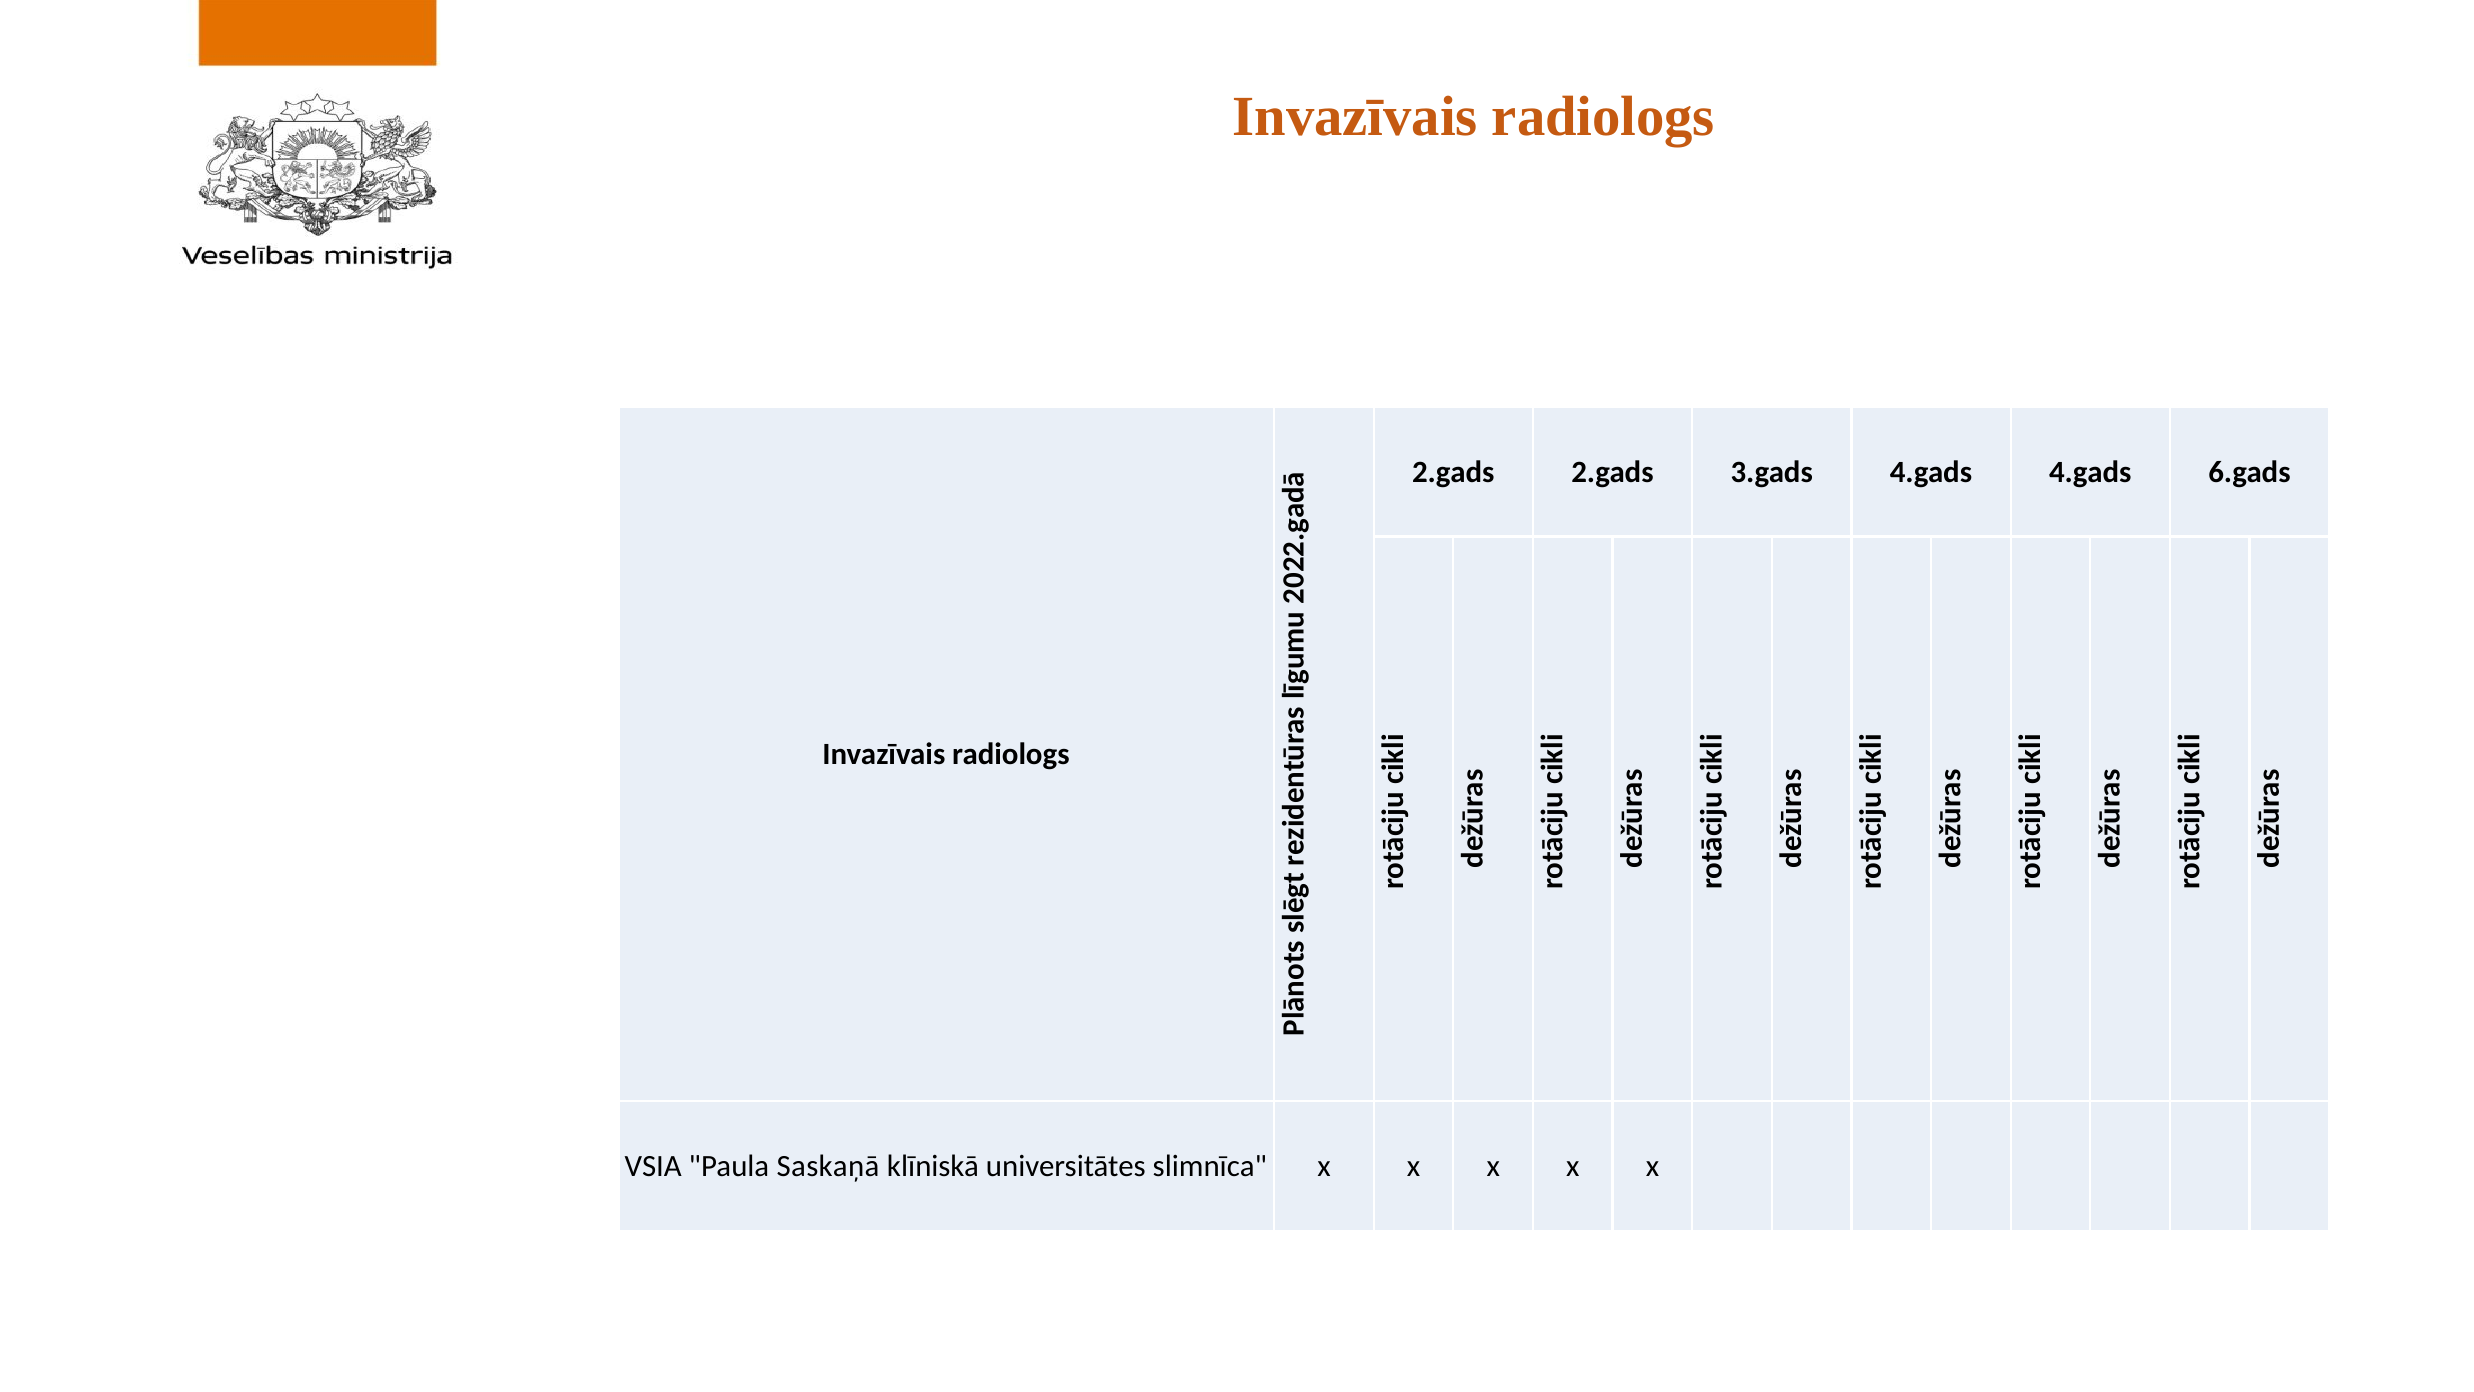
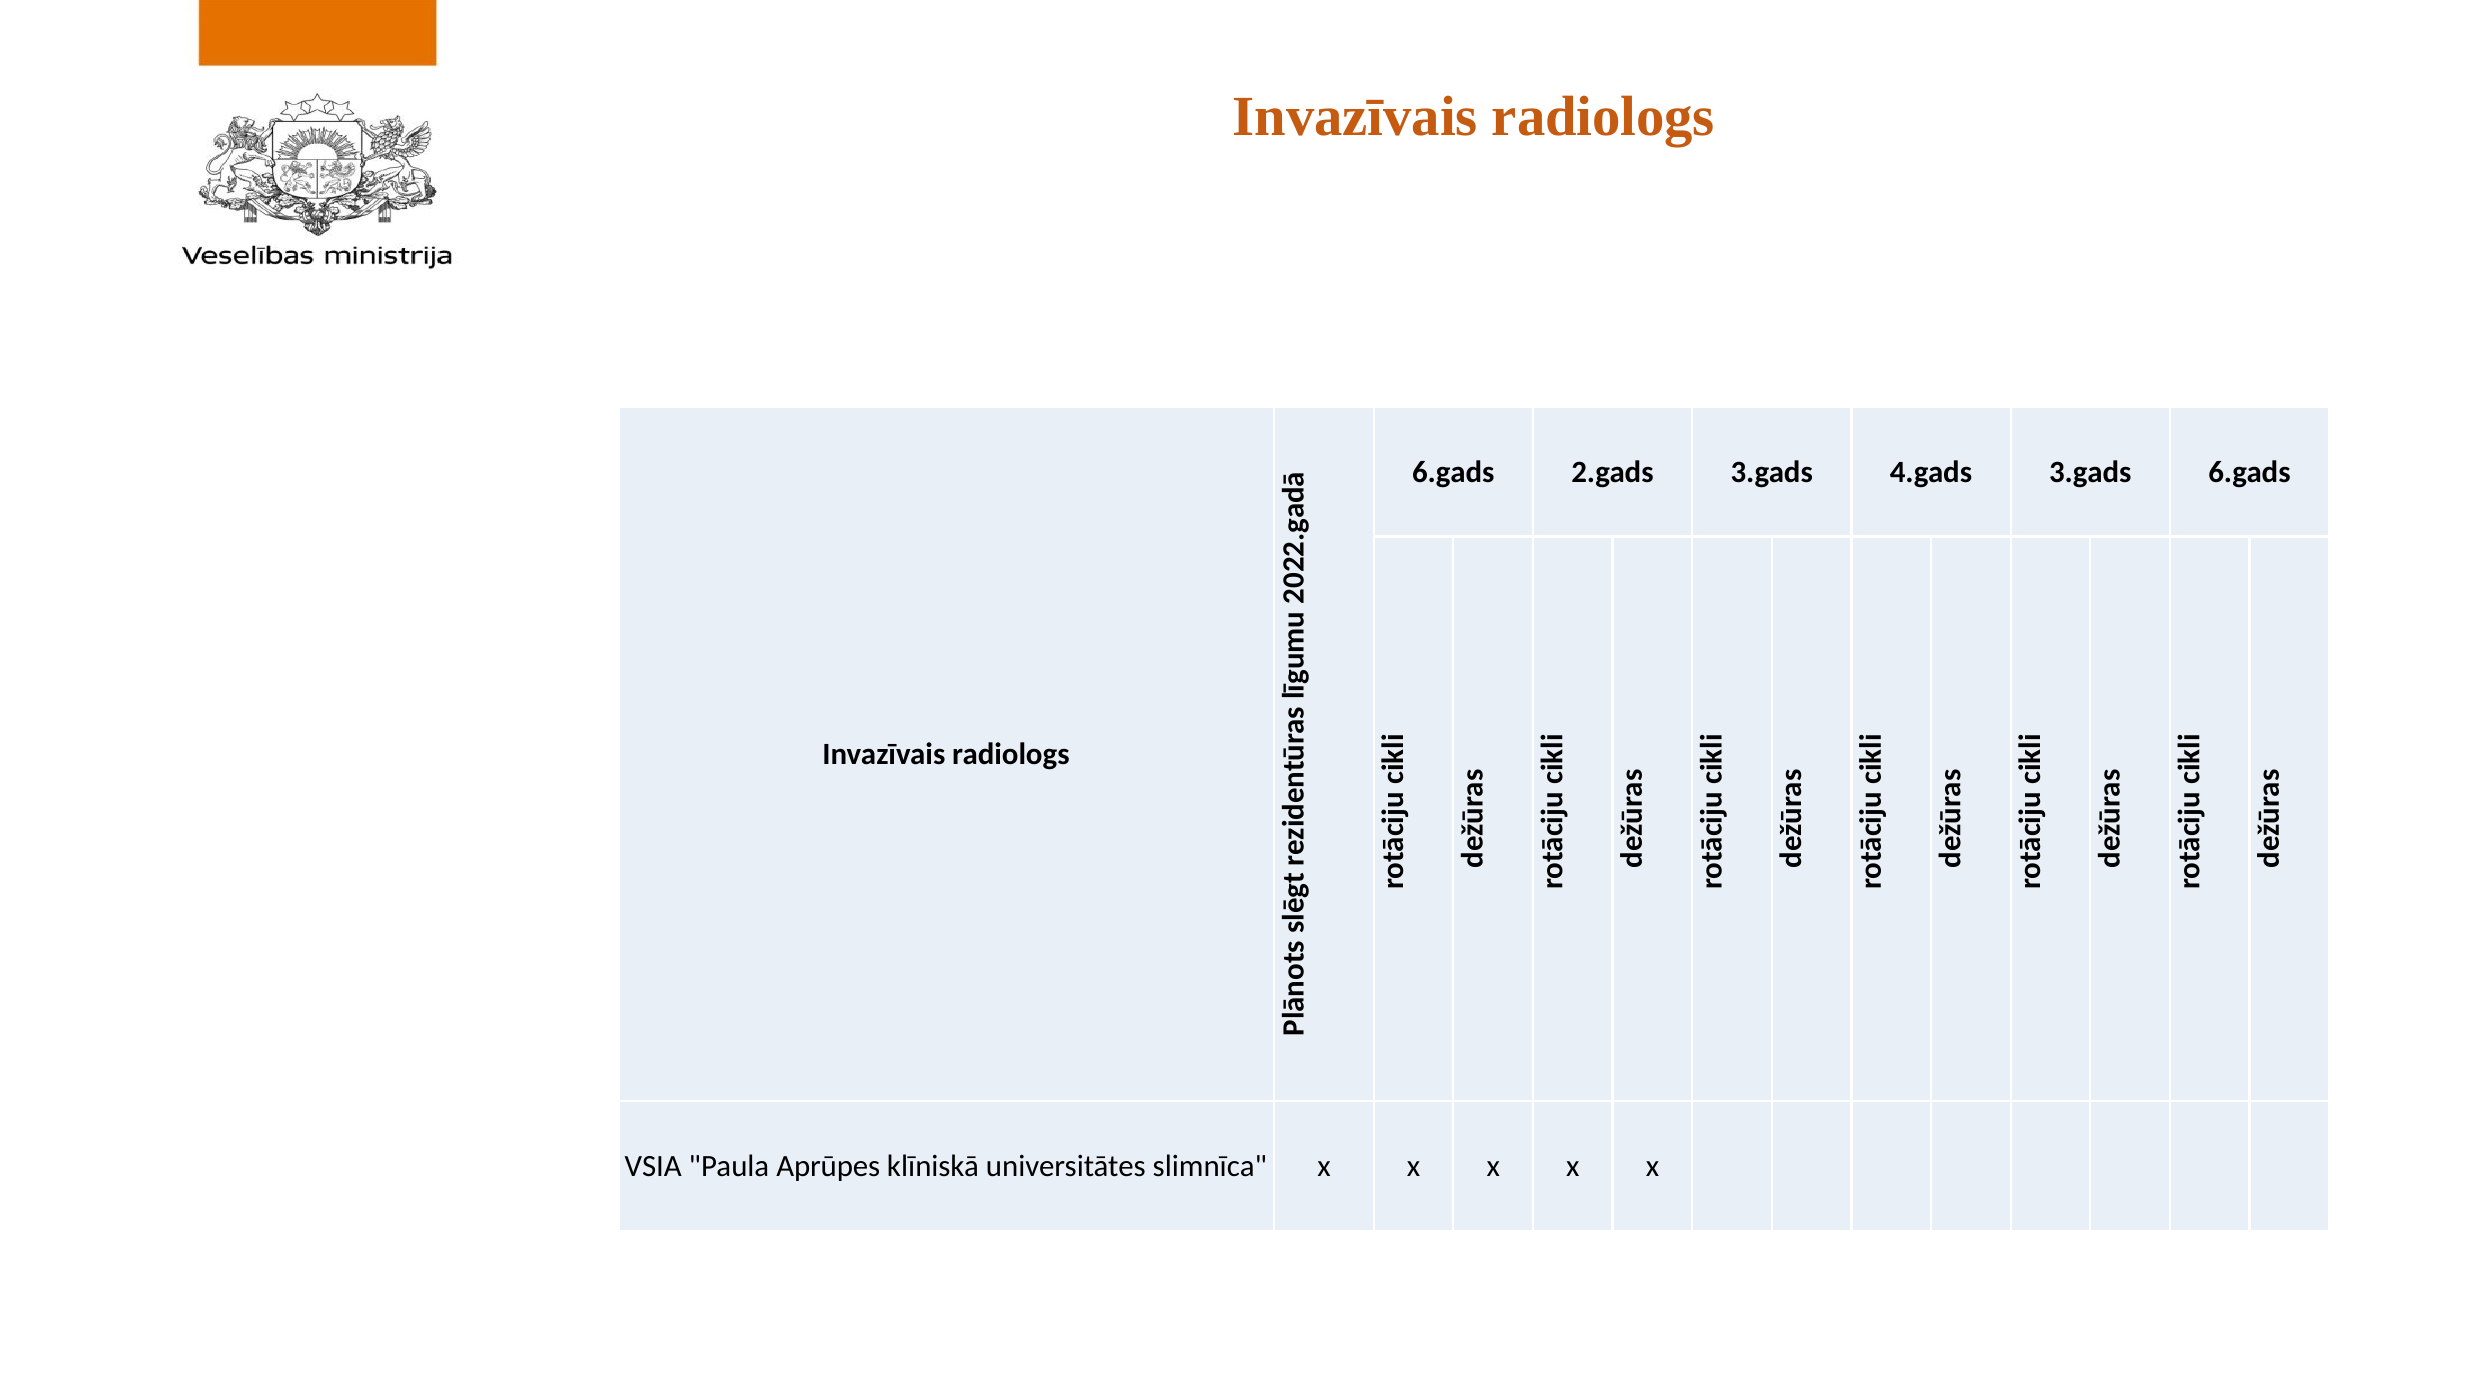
2.gads at (1453, 472): 2.gads -> 6.gads
4.gads 4.gads: 4.gads -> 3.gads
Saskaņā: Saskaņā -> Aprūpes
